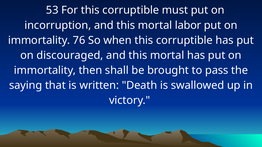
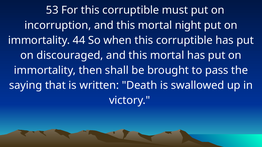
labor: labor -> night
76: 76 -> 44
